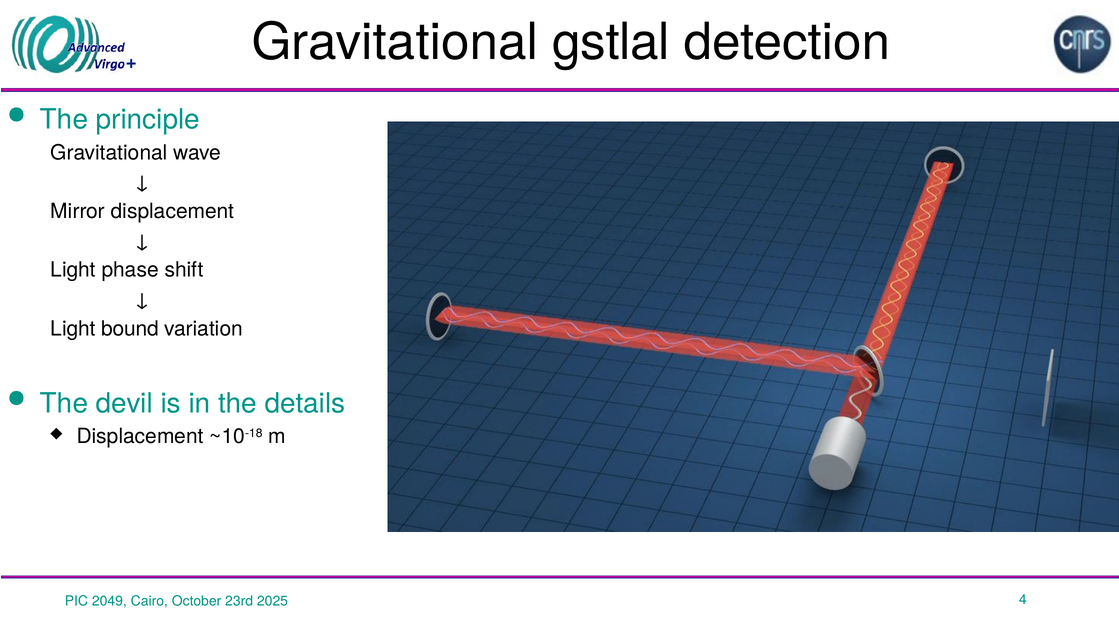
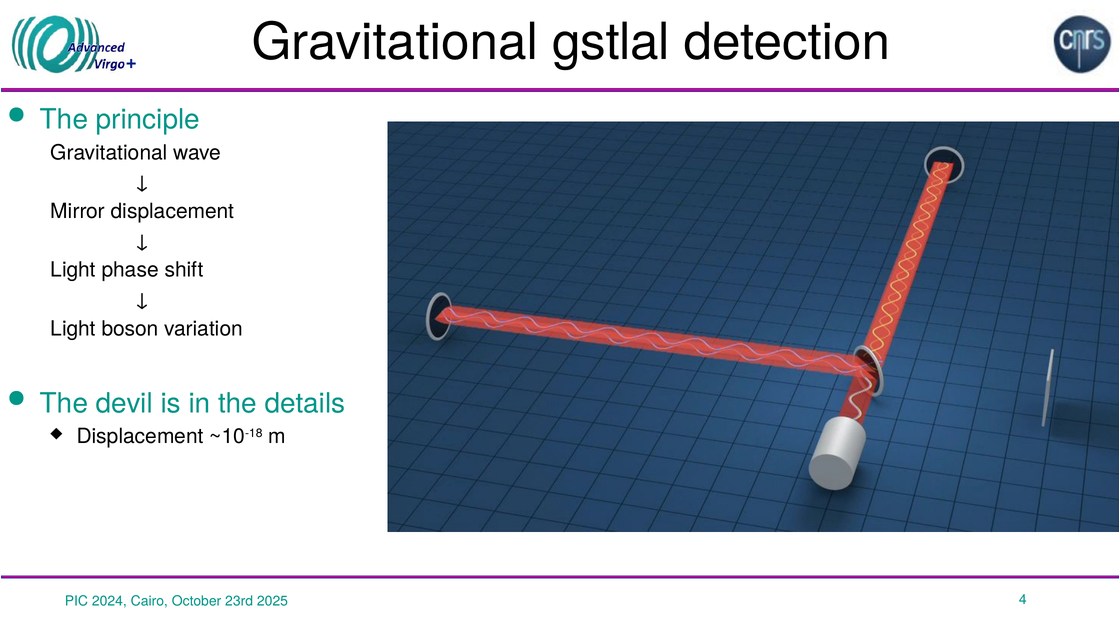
bound: bound -> boson
2049: 2049 -> 2024
